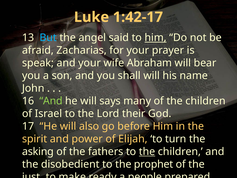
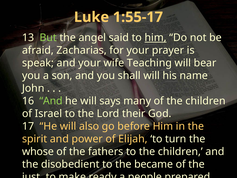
1:42-17: 1:42-17 -> 1:55-17
But colour: light blue -> light green
Abraham: Abraham -> Teaching
asking: asking -> whose
the at (147, 151) underline: present -> none
prophet: prophet -> became
